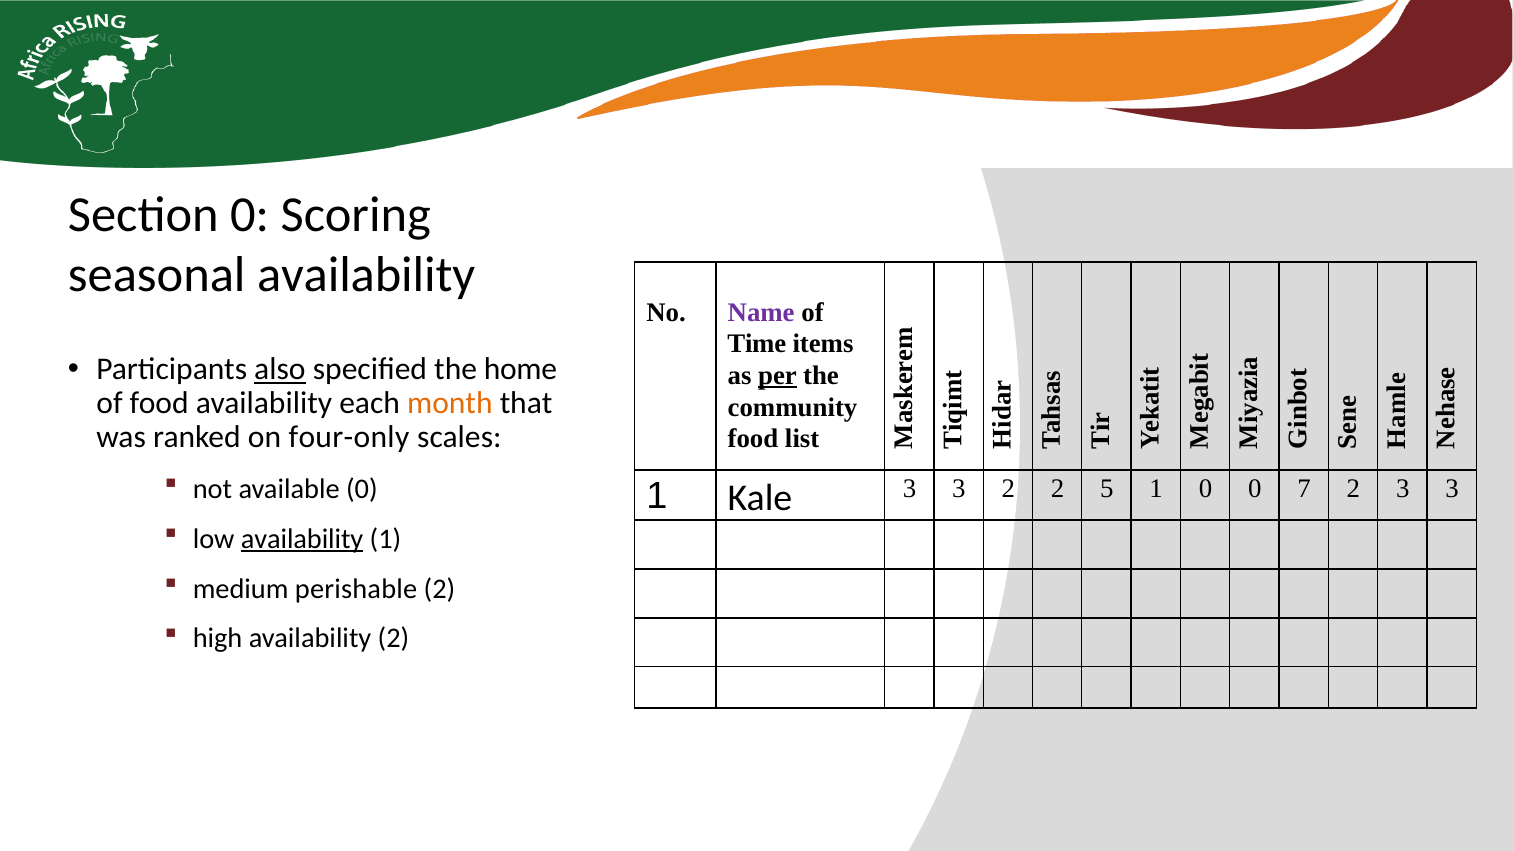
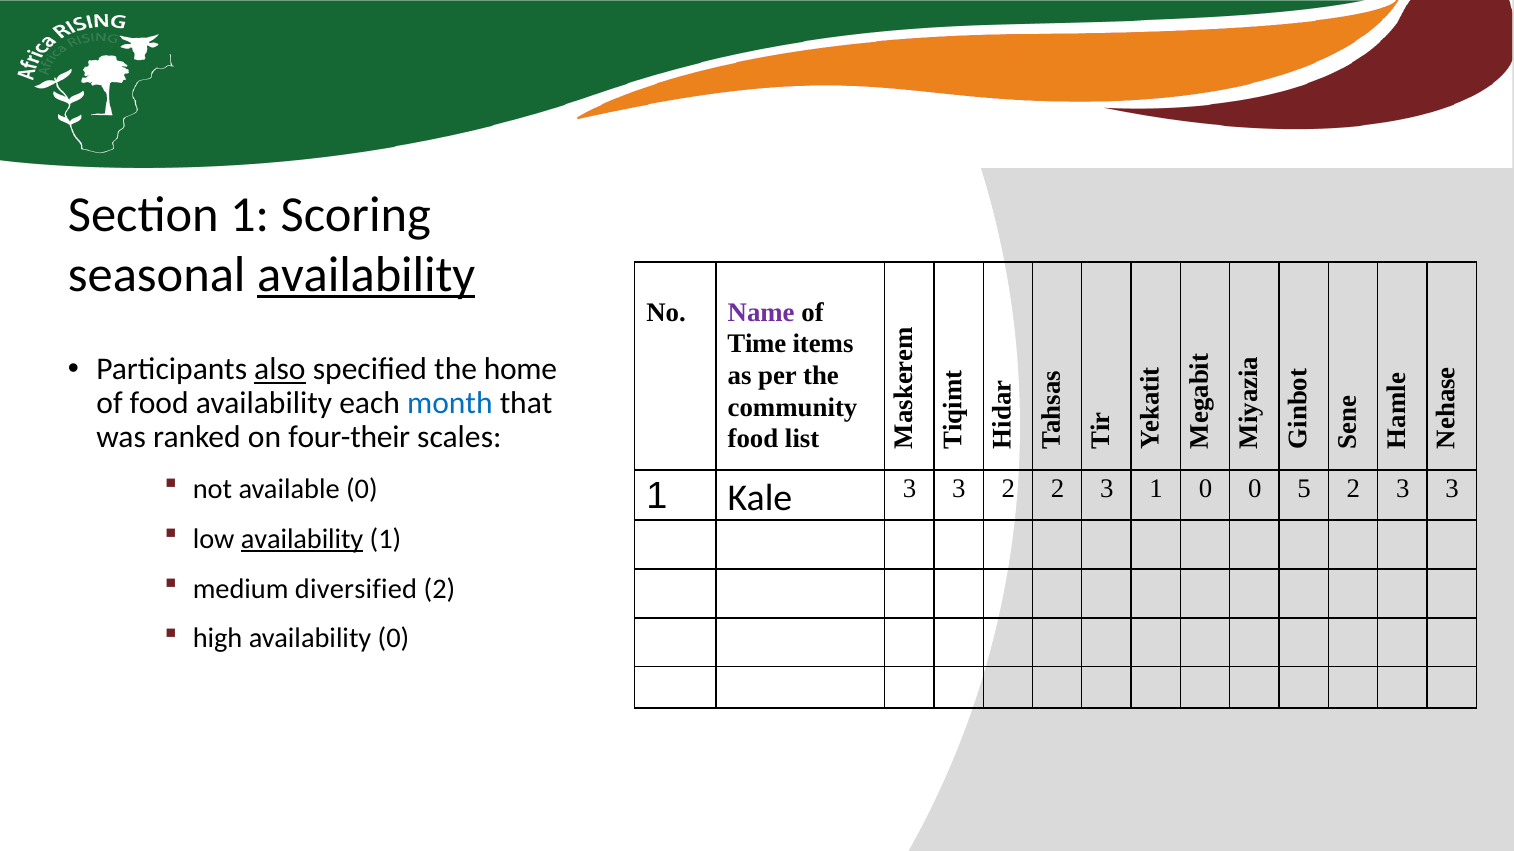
Section 0: 0 -> 1
availability at (366, 275) underline: none -> present
per underline: present -> none
month colour: orange -> blue
four-only: four-only -> four-their
2 2 5: 5 -> 3
7: 7 -> 5
perishable: perishable -> diversified
availability 2: 2 -> 0
